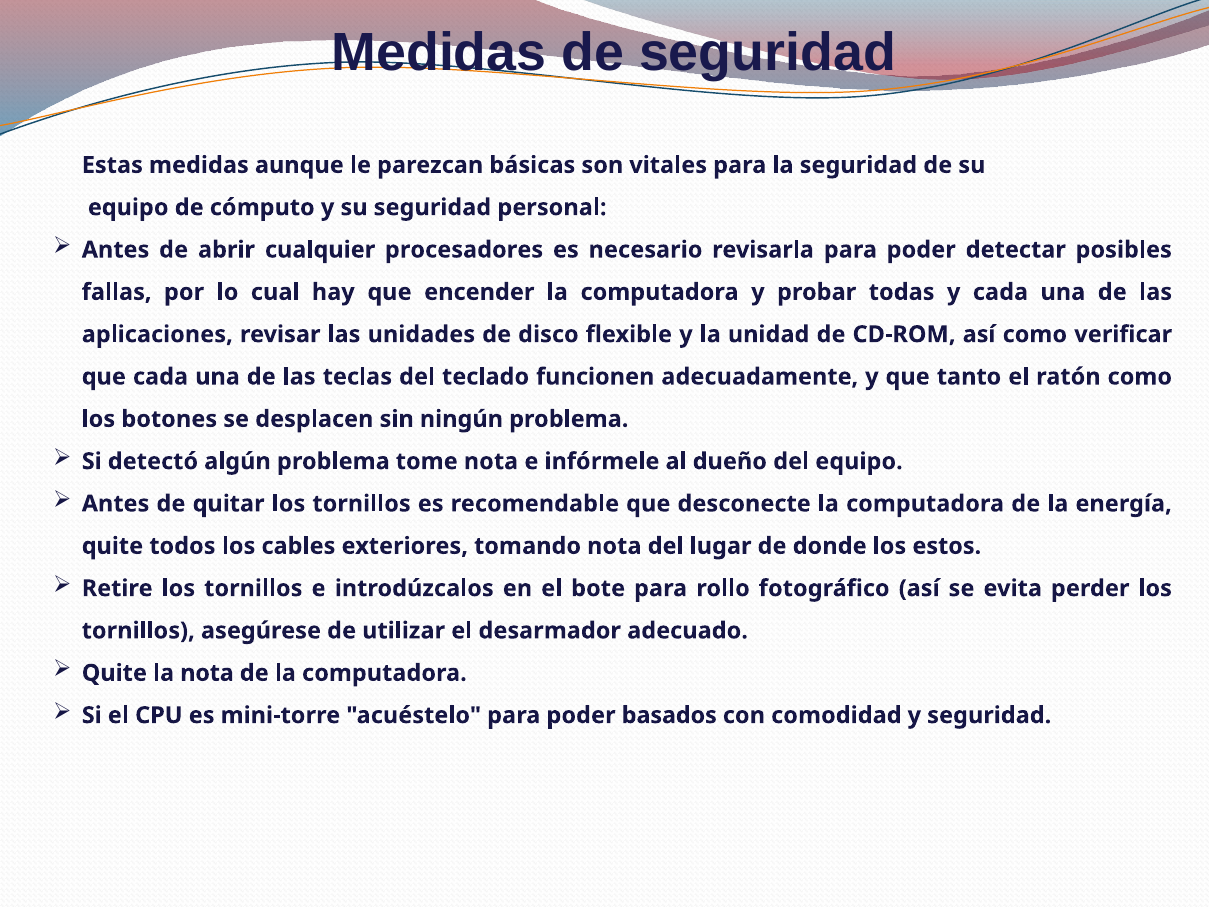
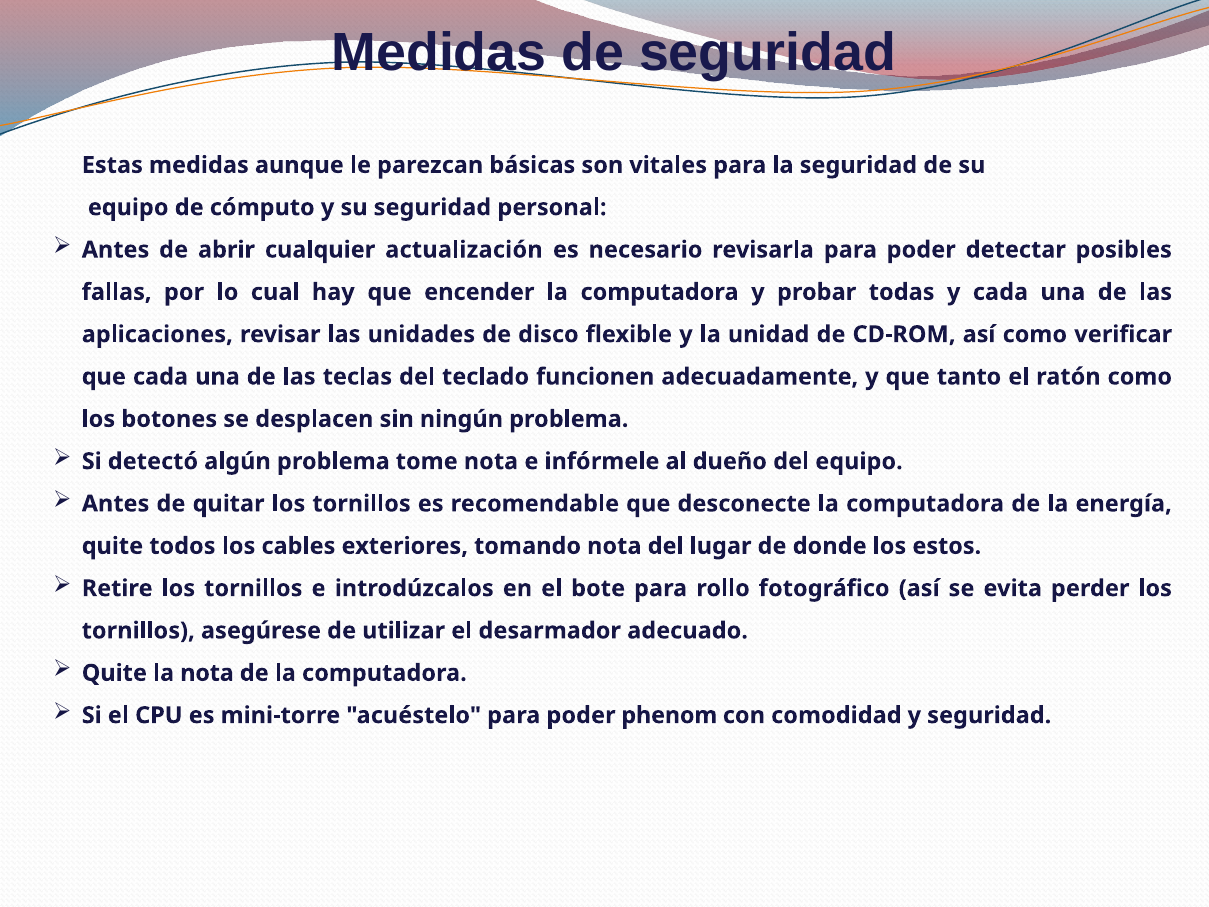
procesadores: procesadores -> actualización
basados: basados -> phenom
